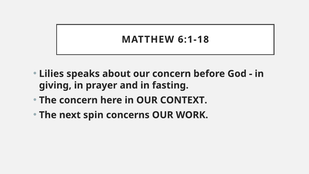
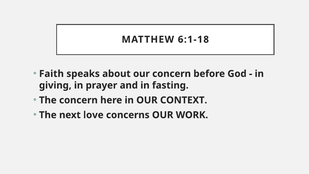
Lilies: Lilies -> Faith
spin: spin -> love
